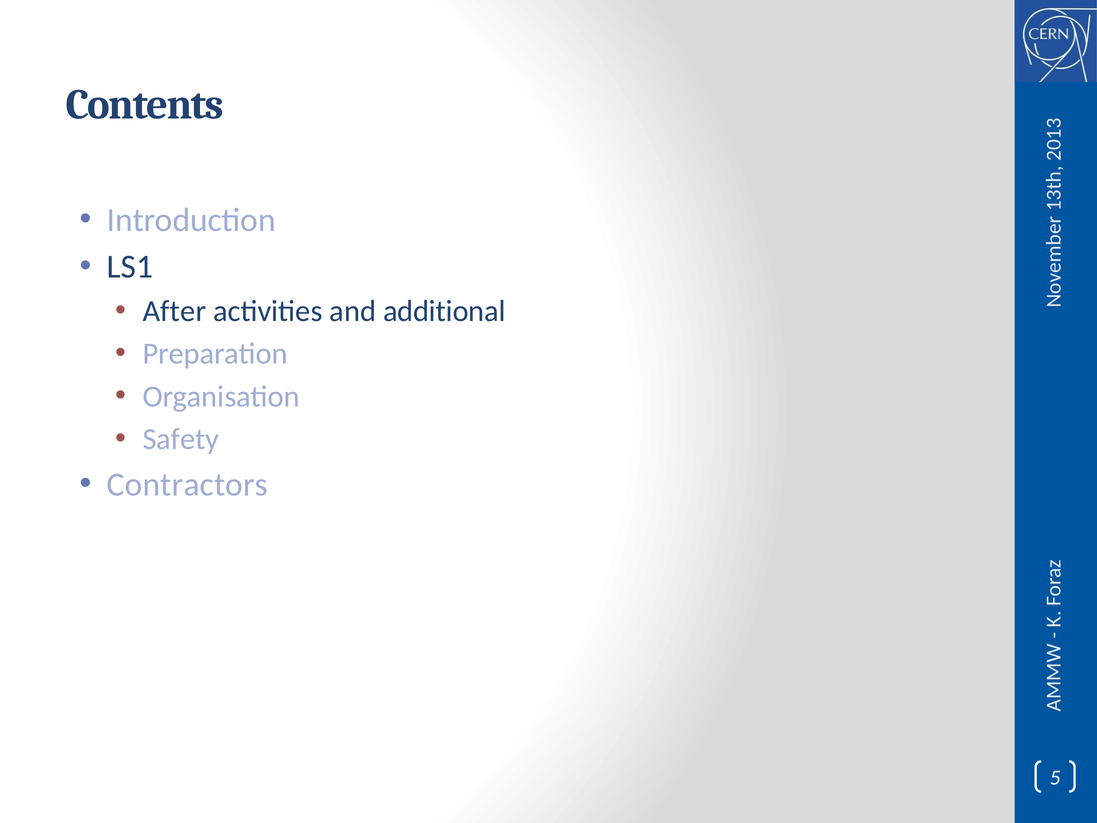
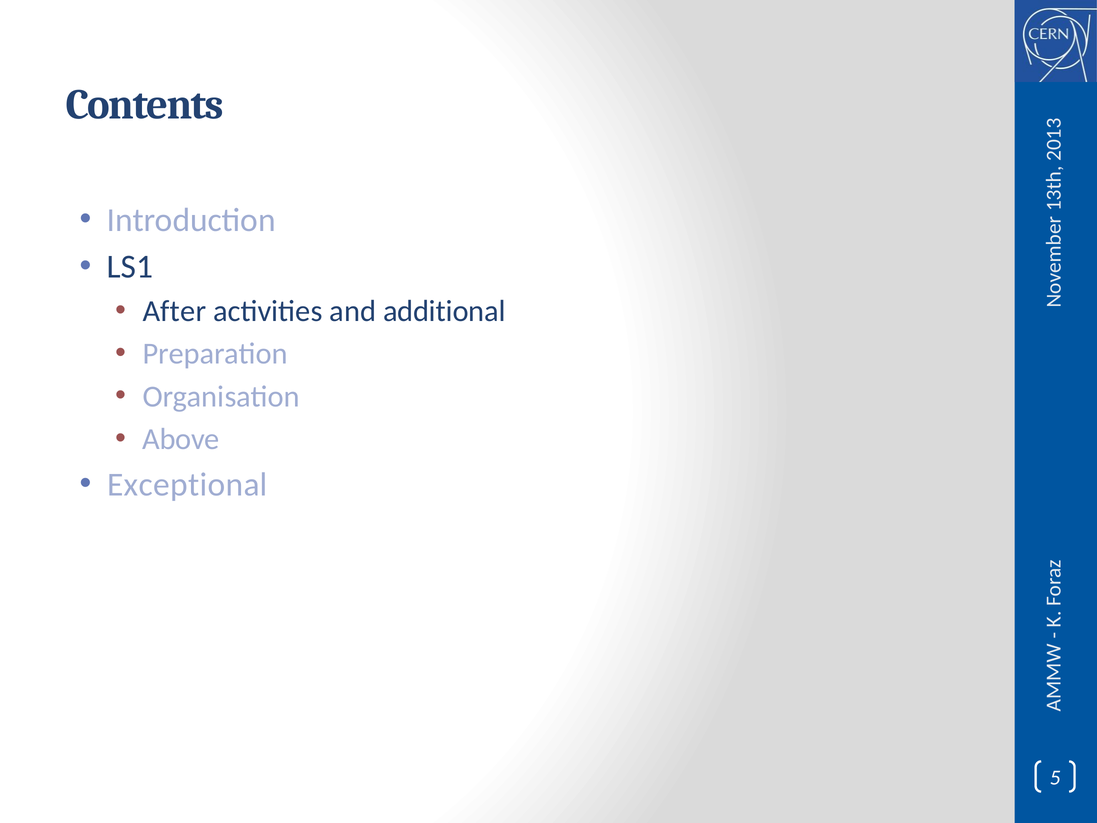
Safety: Safety -> Above
Contractors: Contractors -> Exceptional
